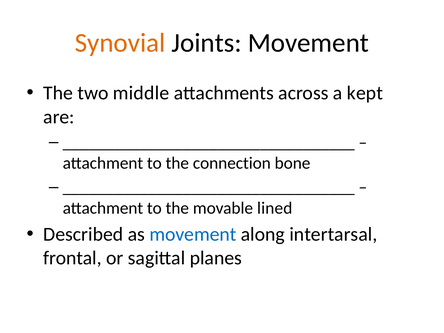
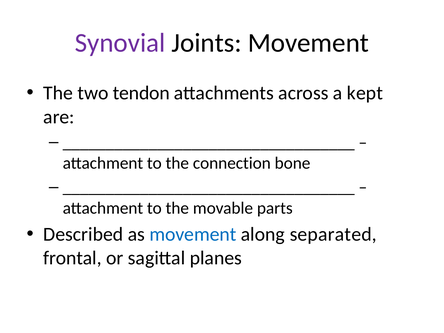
Synovial colour: orange -> purple
middle: middle -> tendon
lined: lined -> parts
intertarsal: intertarsal -> separated
